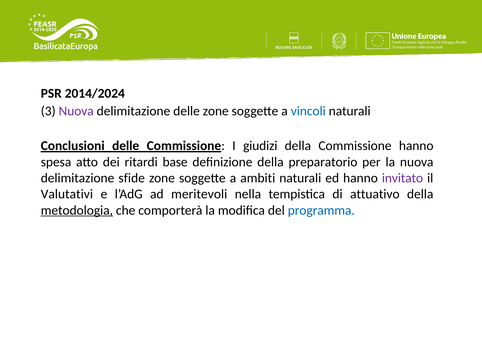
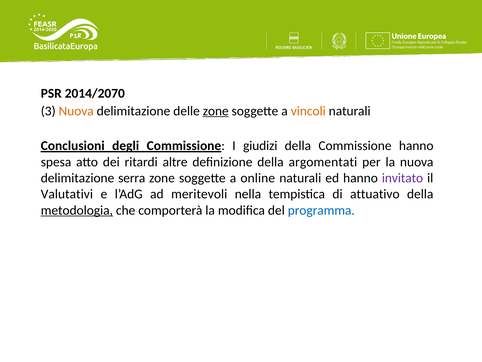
2014/2024: 2014/2024 -> 2014/2070
Nuova at (76, 111) colour: purple -> orange
zone at (216, 111) underline: none -> present
vincoli colour: blue -> orange
Conclusioni delle: delle -> degli
base: base -> altre
preparatorio: preparatorio -> argomentati
sfide: sfide -> serra
ambiti: ambiti -> online
